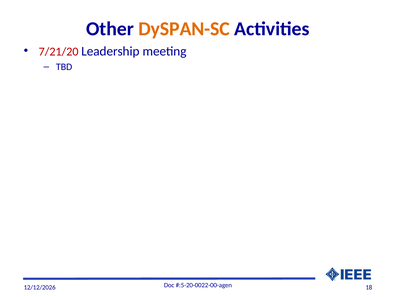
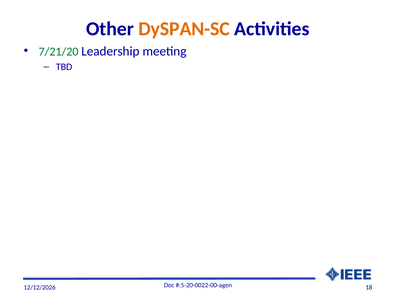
7/21/20 colour: red -> green
